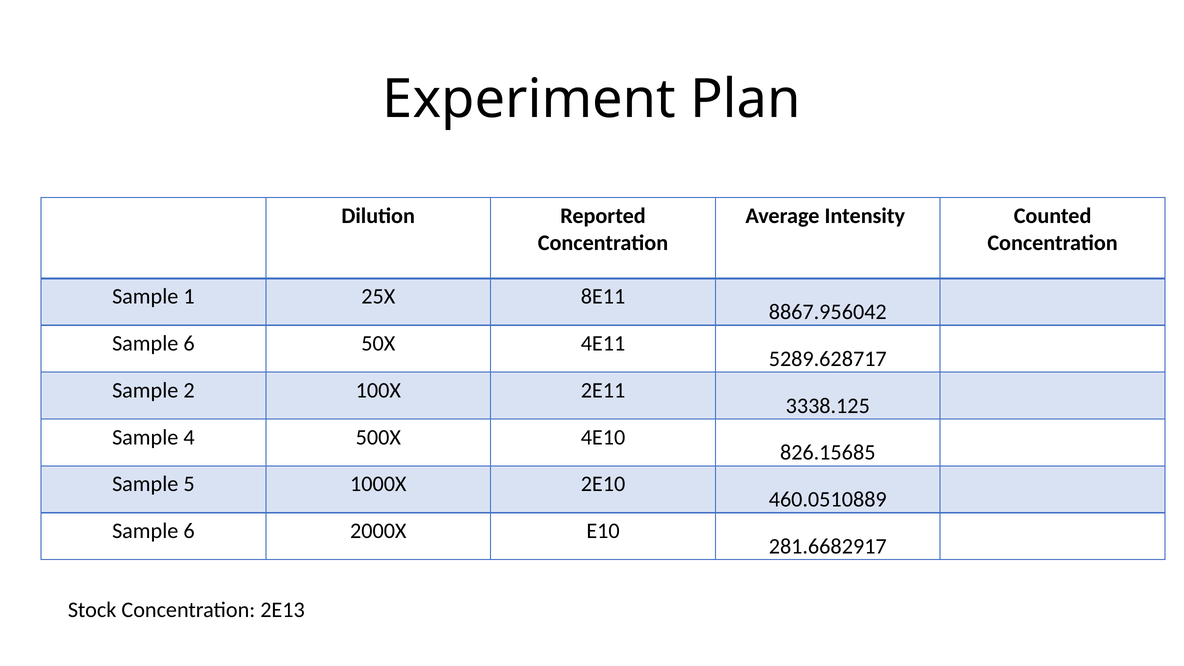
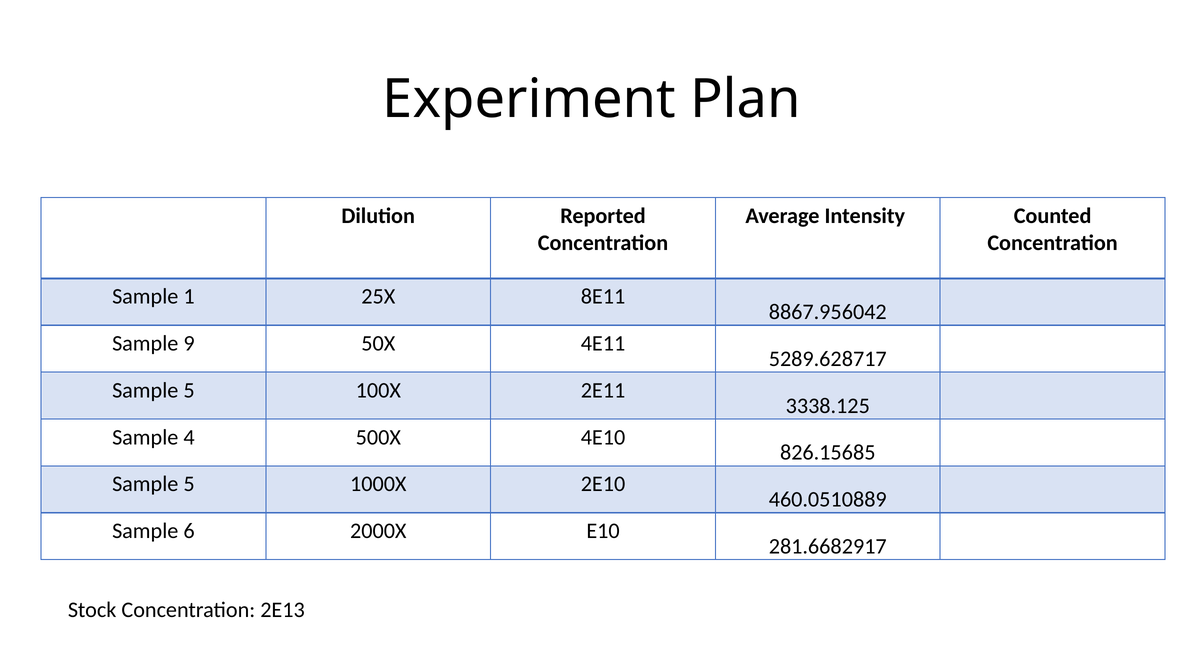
6 at (189, 344): 6 -> 9
2 at (189, 390): 2 -> 5
